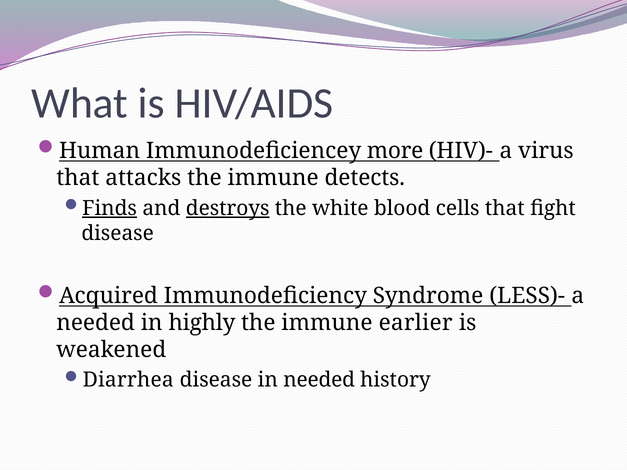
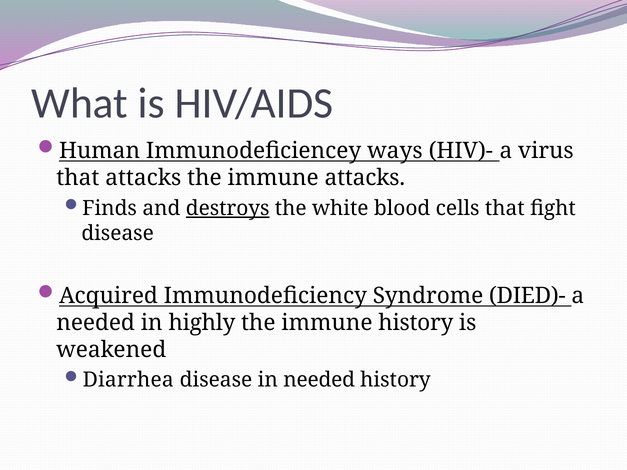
more: more -> ways
immune detects: detects -> attacks
Finds underline: present -> none
LESS)-: LESS)- -> DIED)-
immune earlier: earlier -> history
